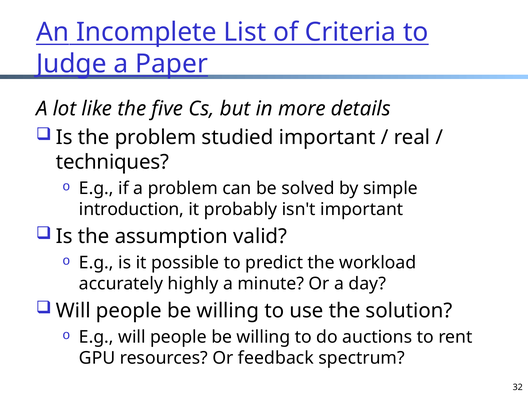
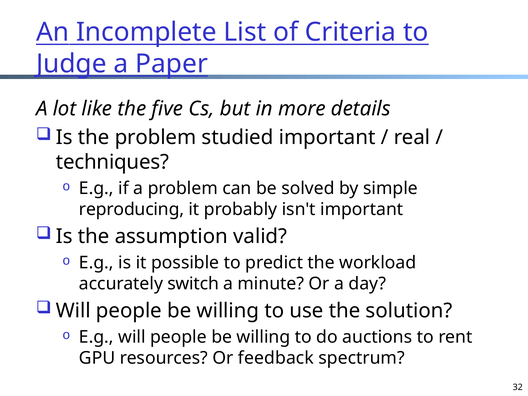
introduction: introduction -> reproducing
highly: highly -> switch
